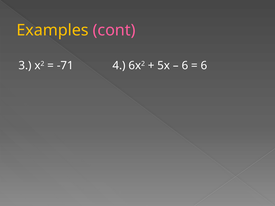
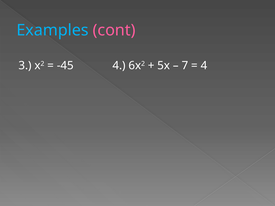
Examples colour: yellow -> light blue
-71: -71 -> -45
6 at (185, 66): 6 -> 7
6 at (204, 66): 6 -> 4
